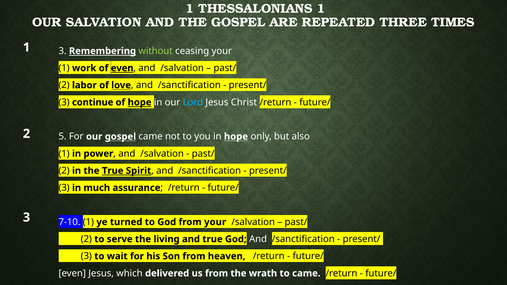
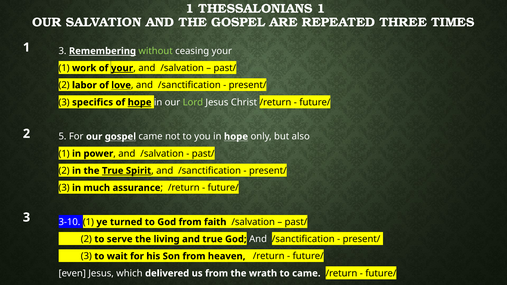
of even: even -> your
continue: continue -> specifics
Lord colour: light blue -> light green
7-10: 7-10 -> 3-10
from your: your -> faith
